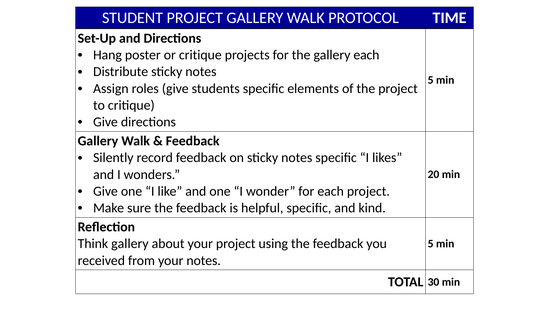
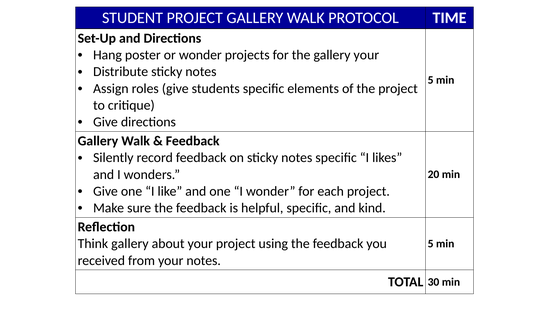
or critique: critique -> wonder
gallery each: each -> your
